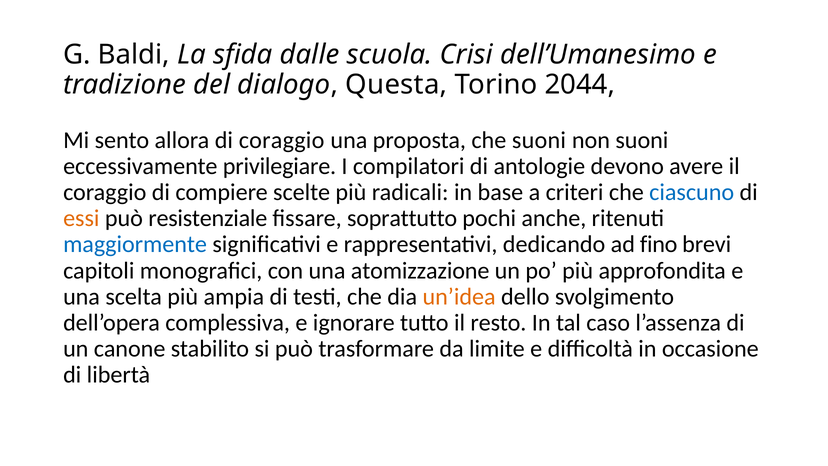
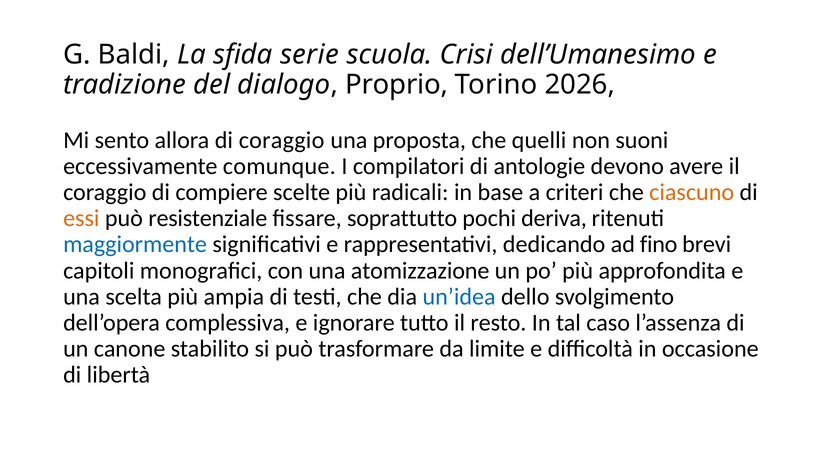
dalle: dalle -> serie
Questa: Questa -> Proprio
2044: 2044 -> 2026
che suoni: suoni -> quelli
privilegiare: privilegiare -> comunque
ciascuno colour: blue -> orange
anche: anche -> deriva
un’idea colour: orange -> blue
